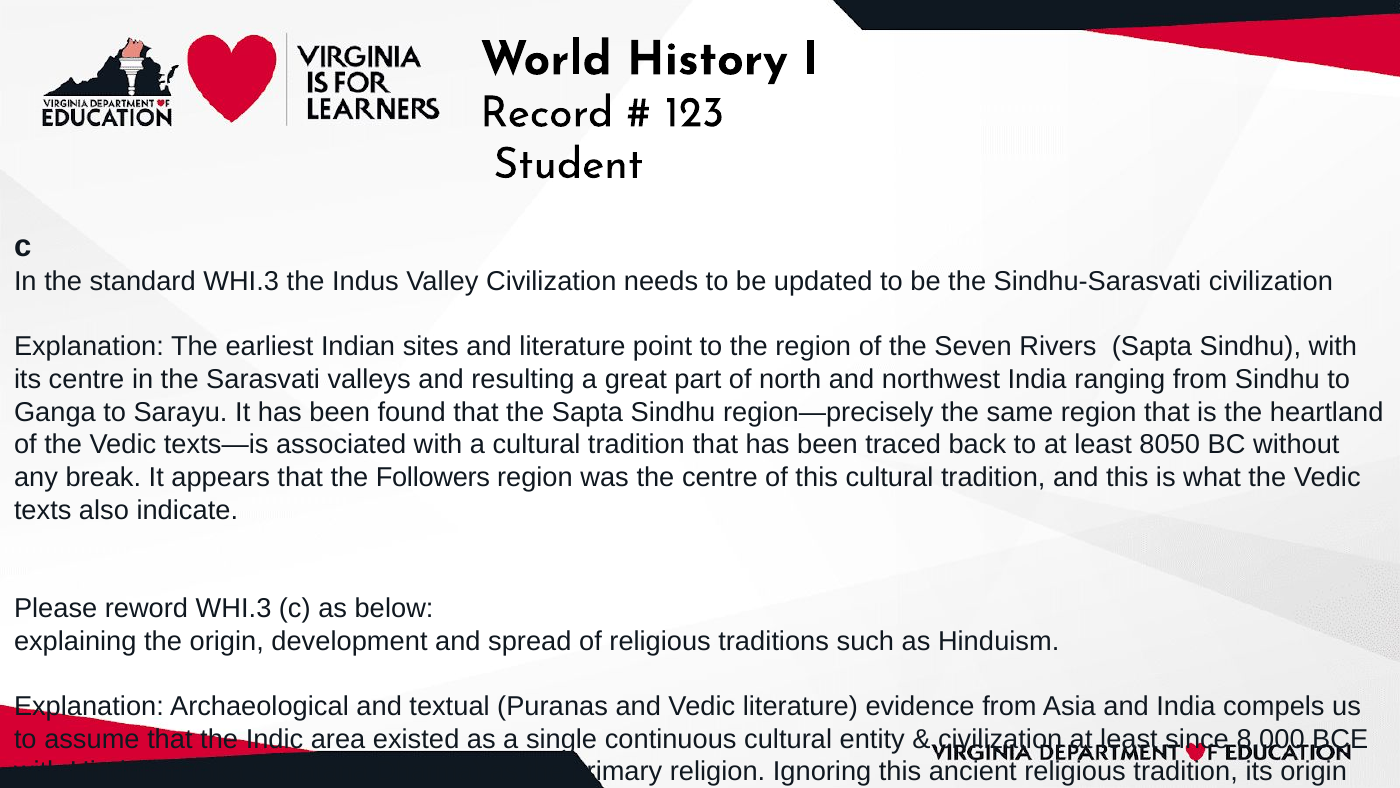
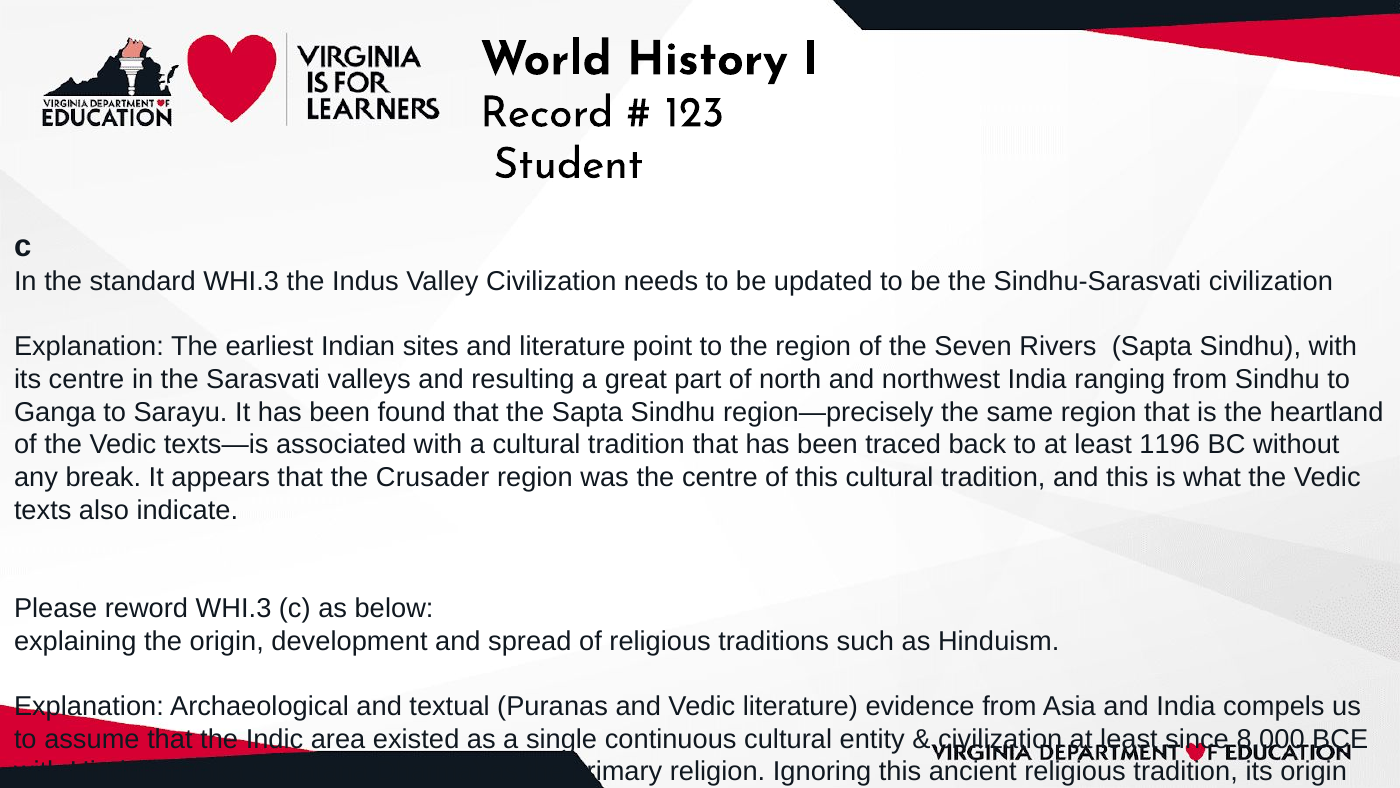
8050: 8050 -> 1196
Followers: Followers -> Crusader
